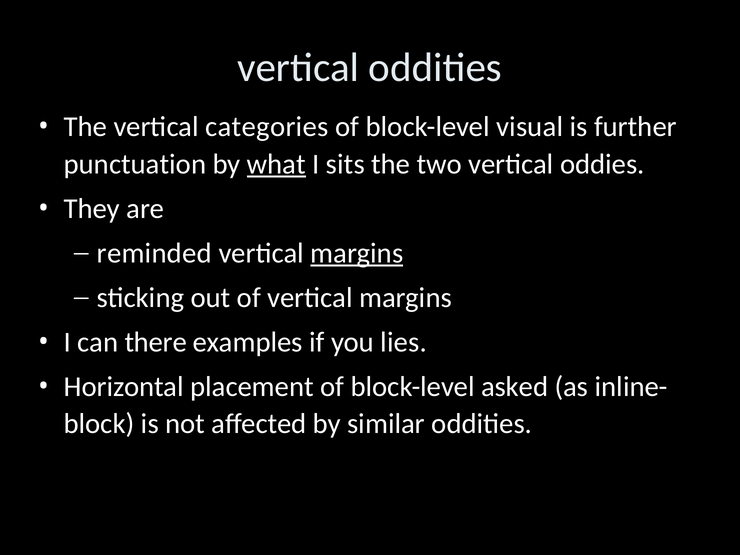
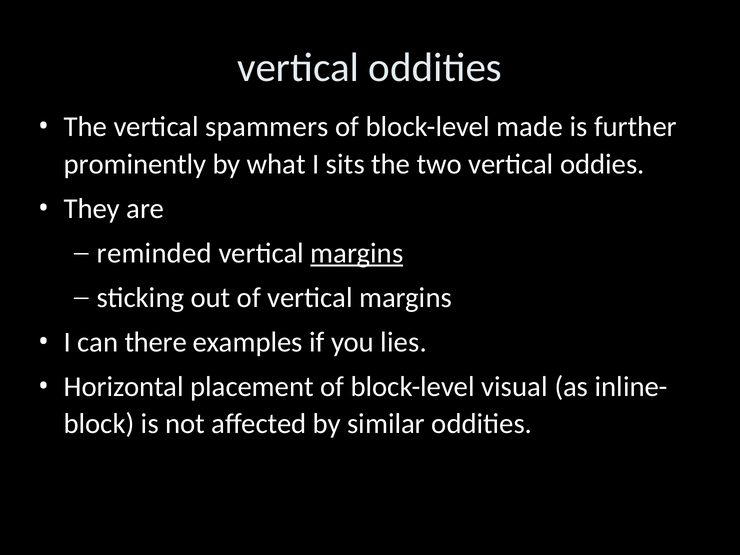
categories: categories -> spammers
visual: visual -> made
punctuation: punctuation -> prominently
what underline: present -> none
asked: asked -> visual
